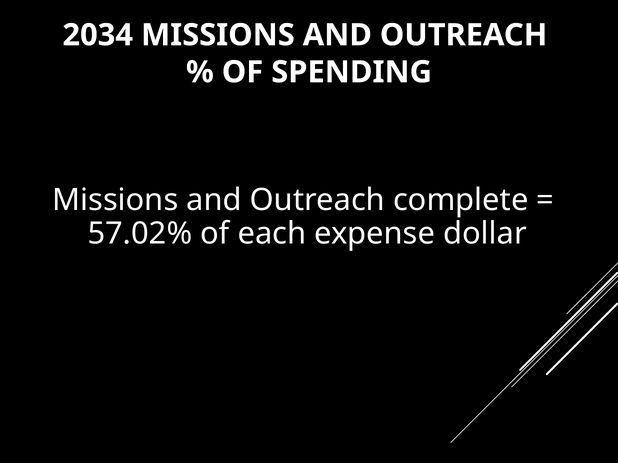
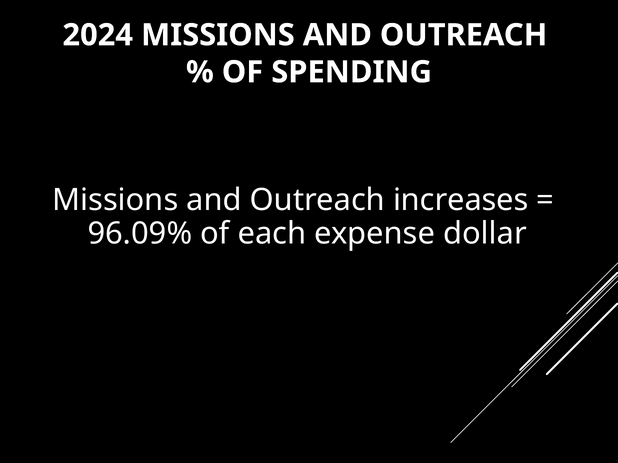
2034: 2034 -> 2024
complete: complete -> increases
57.02%: 57.02% -> 96.09%
